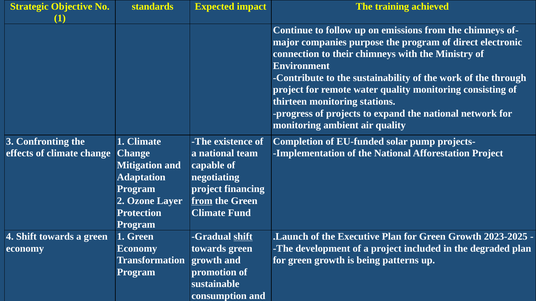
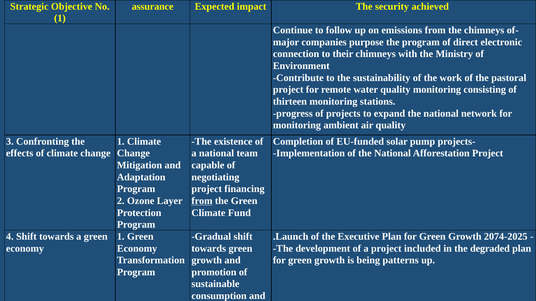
standards: standards -> assurance
training: training -> security
through: through -> pastoral
shift at (243, 237) underline: present -> none
2023-2025: 2023-2025 -> 2074-2025
